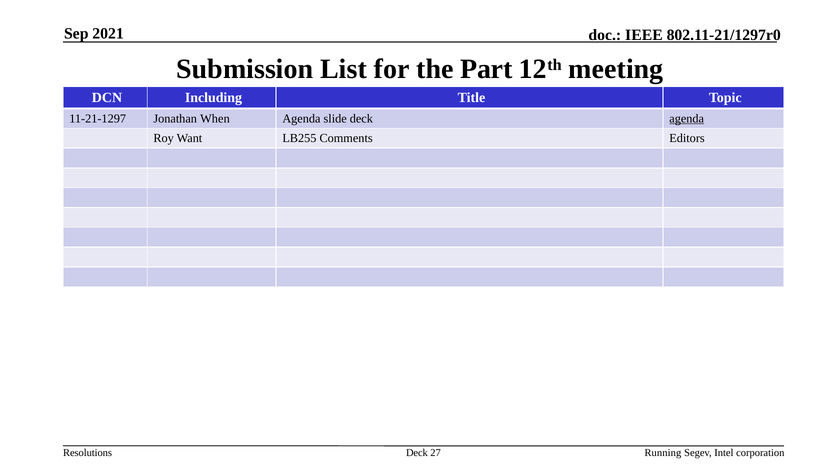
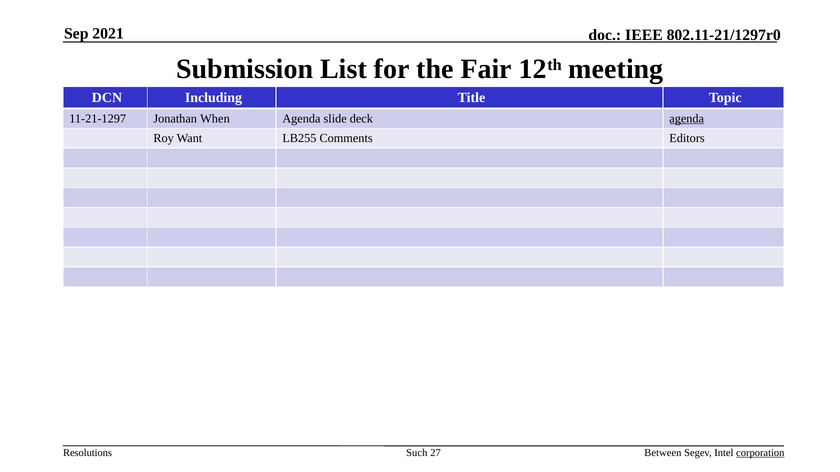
Part: Part -> Fair
Deck at (417, 453): Deck -> Such
Running: Running -> Between
corporation underline: none -> present
